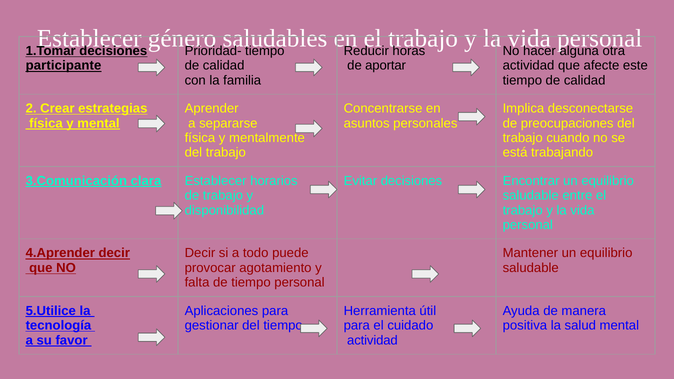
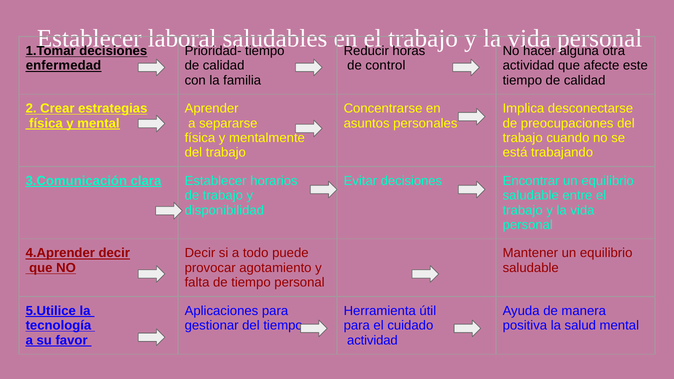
género: género -> laboral
participante: participante -> enfermedad
aportar: aportar -> control
